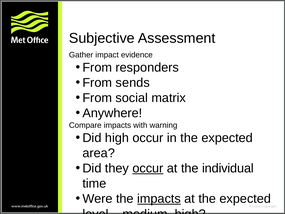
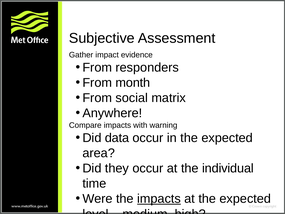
sends: sends -> month
Did high: high -> data
occur at (148, 168) underline: present -> none
